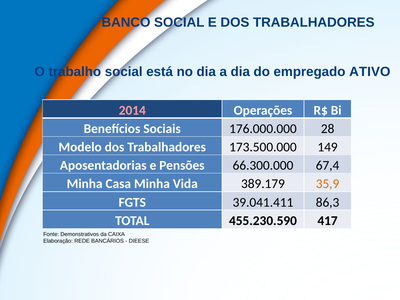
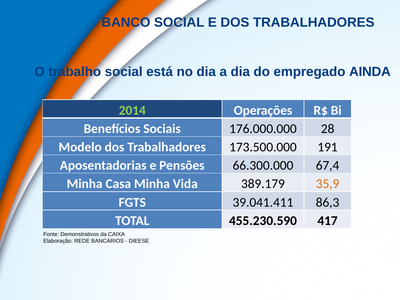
ATIVO: ATIVO -> AINDA
2014 colour: pink -> light green
149: 149 -> 191
